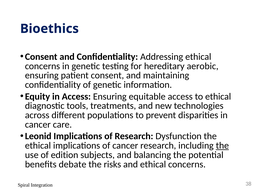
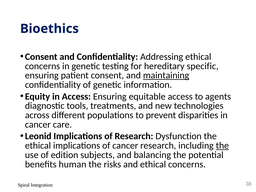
aerobic: aerobic -> specific
maintaining underline: none -> present
to ethical: ethical -> agents
debate: debate -> human
